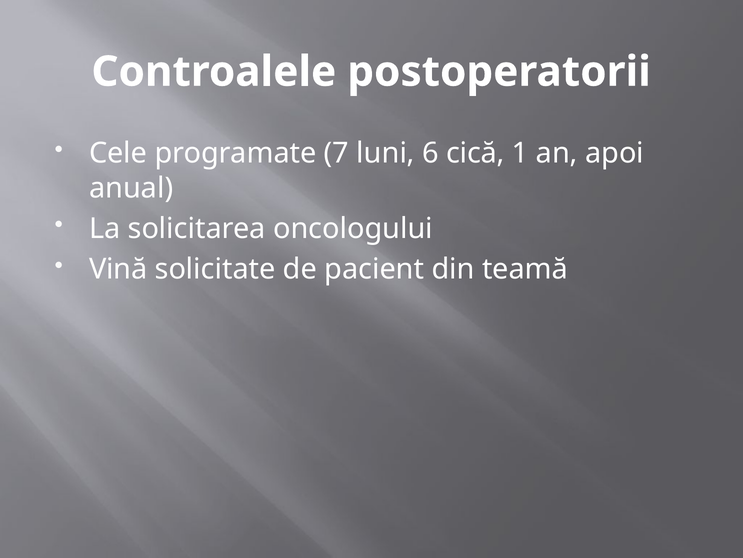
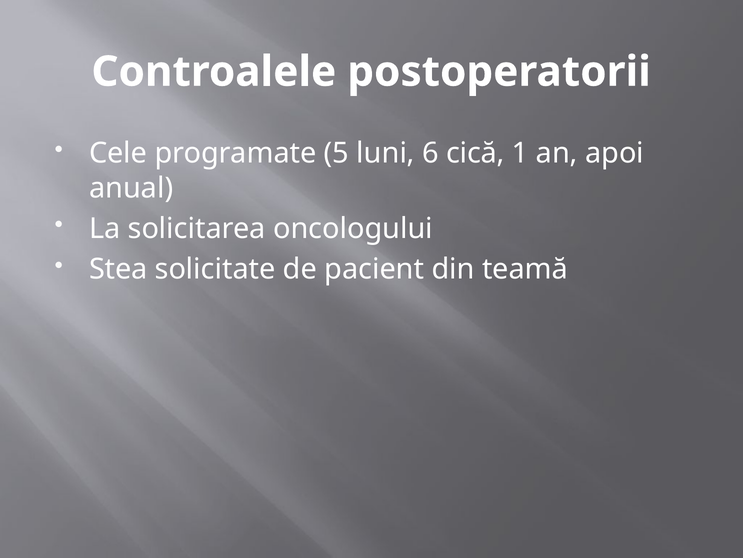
7: 7 -> 5
Vină: Vină -> Stea
